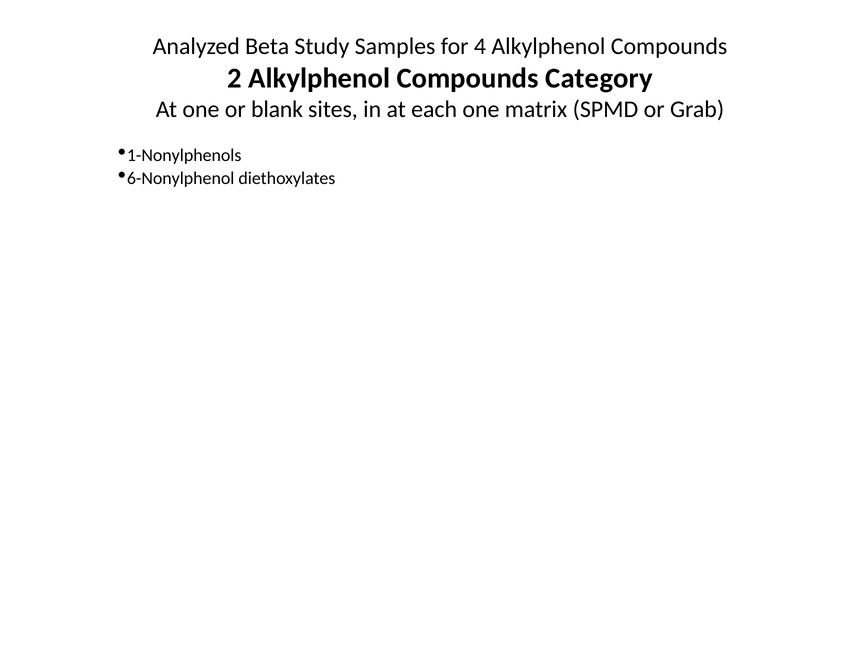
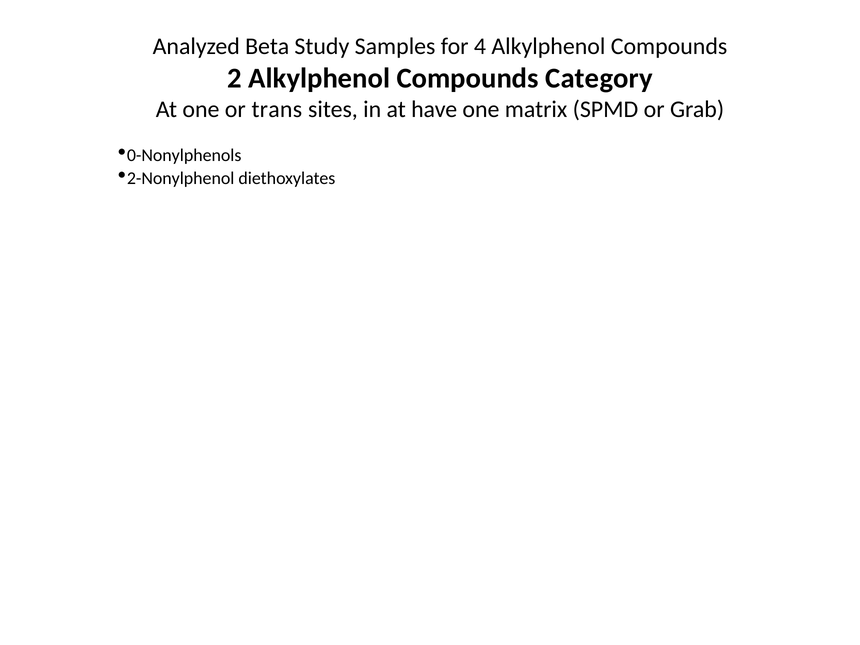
blank: blank -> trans
each: each -> have
1-Nonylphenols: 1-Nonylphenols -> 0-Nonylphenols
6-Nonylphenol: 6-Nonylphenol -> 2-Nonylphenol
